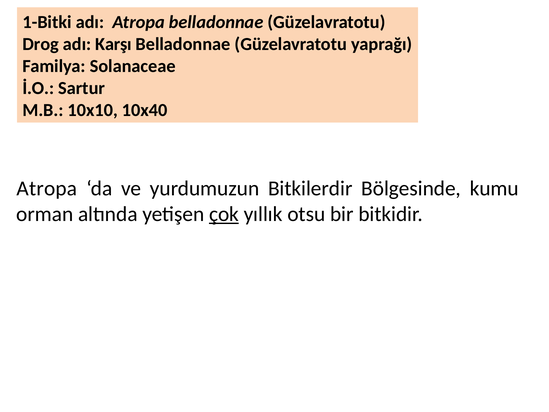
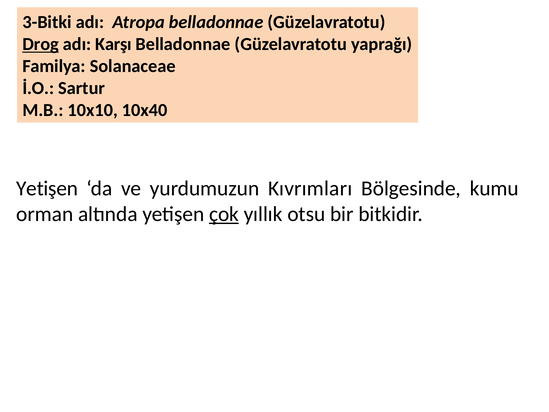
1-Bitki: 1-Bitki -> 3-Bitki
Drog underline: none -> present
Atropa at (47, 188): Atropa -> Yetişen
Bitkilerdir: Bitkilerdir -> Kıvrımları
